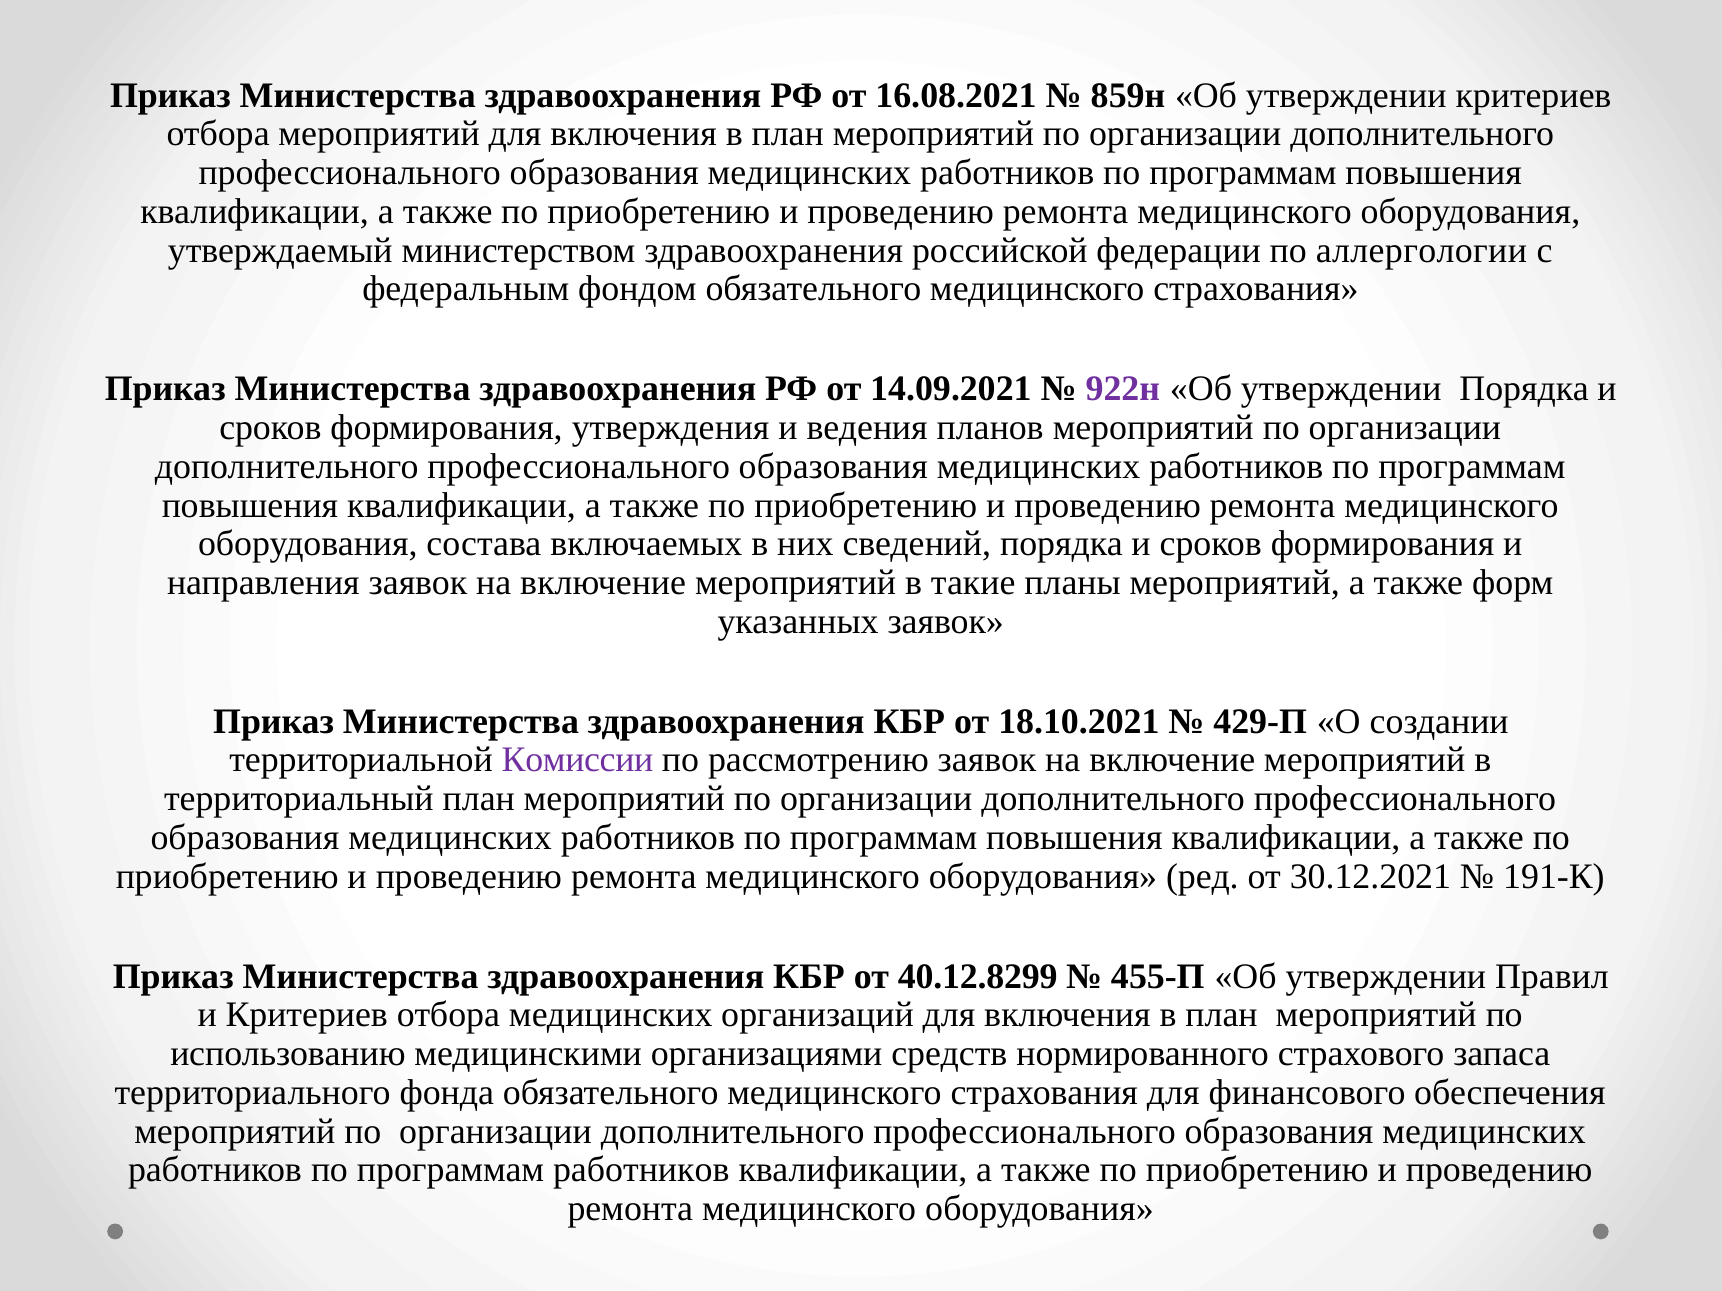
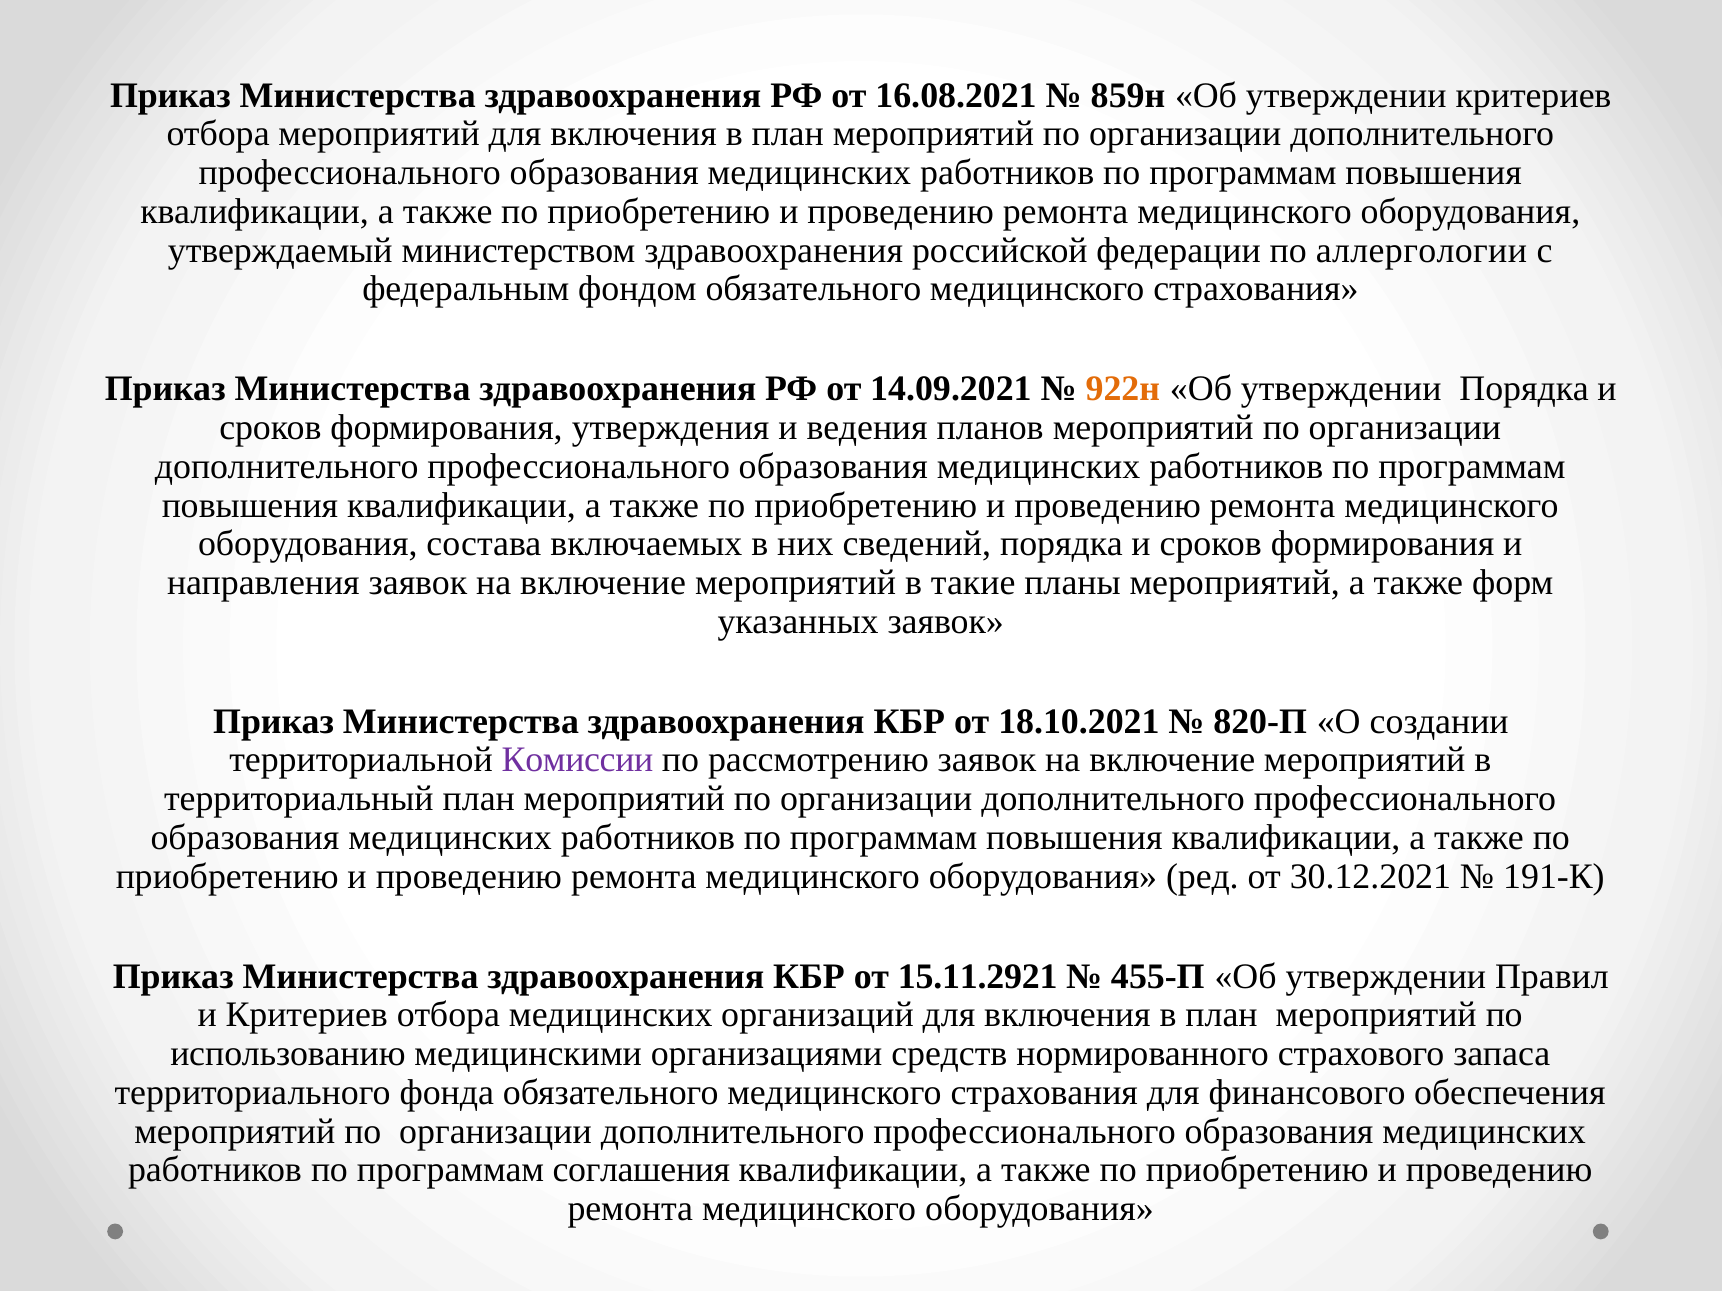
922н colour: purple -> orange
429-П: 429-П -> 820-П
40.12.8299: 40.12.8299 -> 15.11.2921
программам работников: работников -> соглашения
